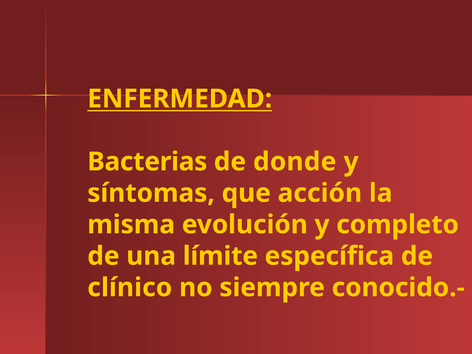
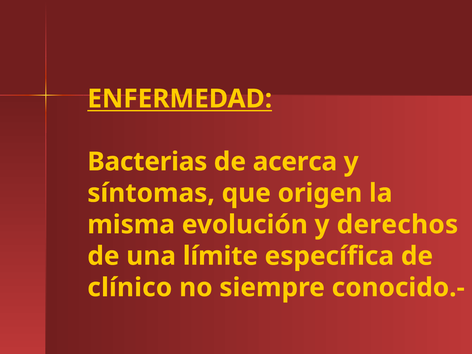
donde: donde -> acerca
acción: acción -> origen
completo: completo -> derechos
